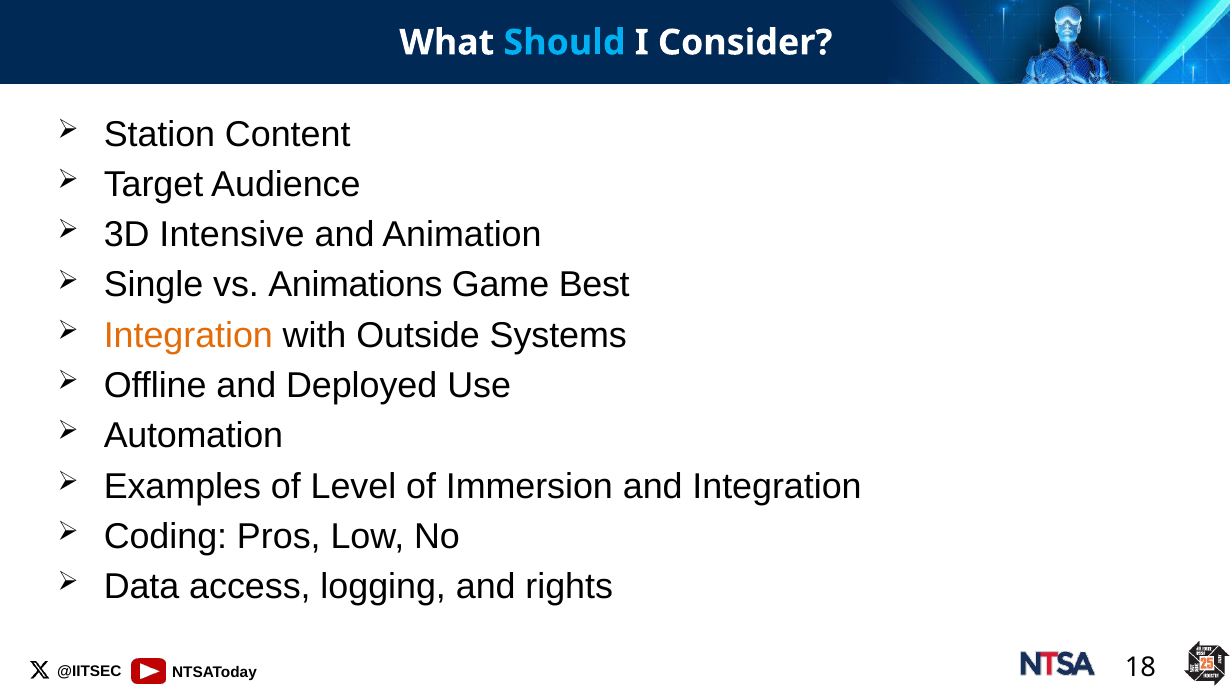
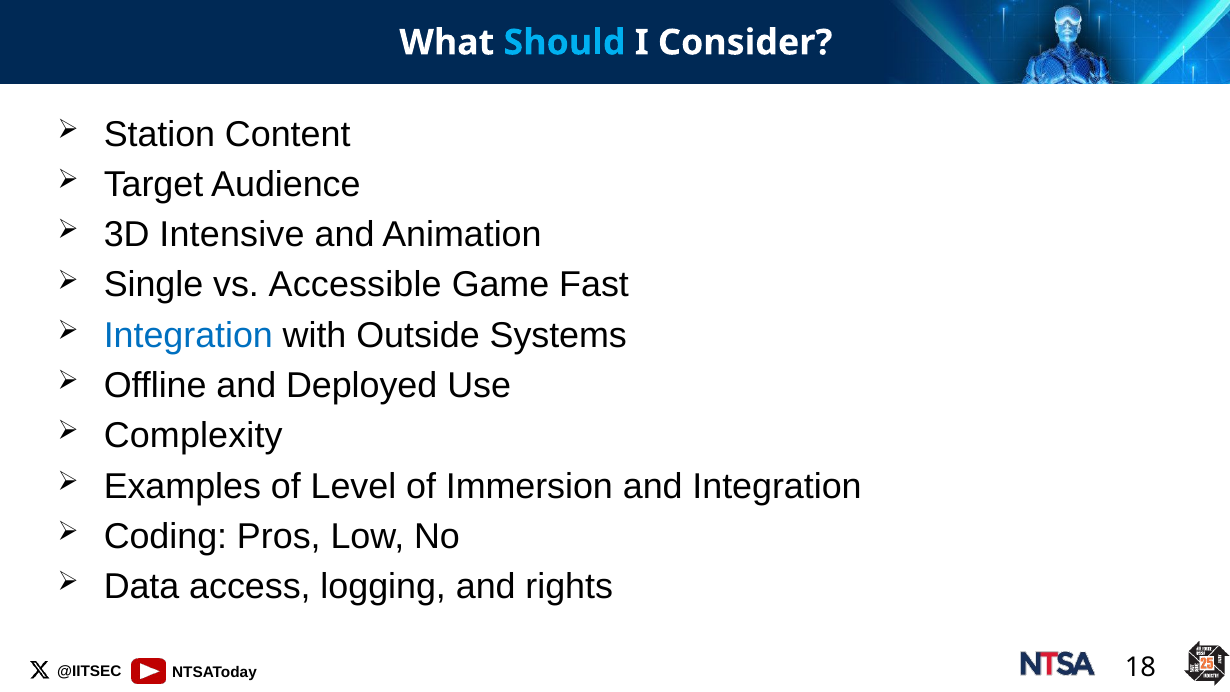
Animations: Animations -> Accessible
Best: Best -> Fast
Integration at (188, 335) colour: orange -> blue
Automation: Automation -> Complexity
